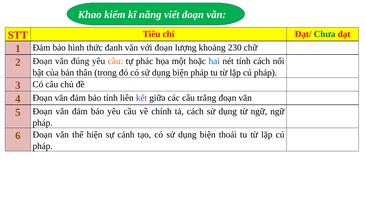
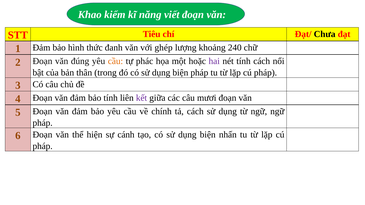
Chưa colour: green -> black
với đoạn: đoạn -> ghép
230: 230 -> 240
hai colour: blue -> purple
trăng: trăng -> mươi
thoái: thoái -> nhấn
